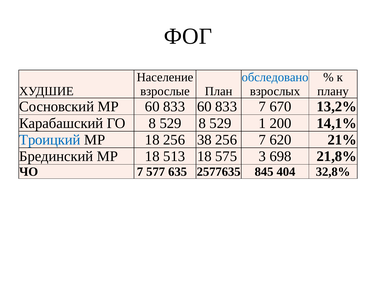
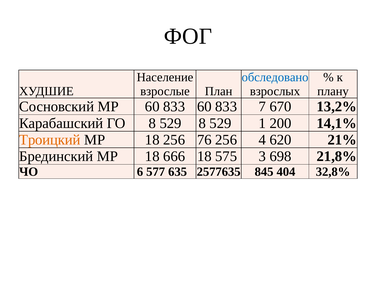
Троицкий colour: blue -> orange
38: 38 -> 76
256 7: 7 -> 4
513: 513 -> 666
ЧО 7: 7 -> 6
